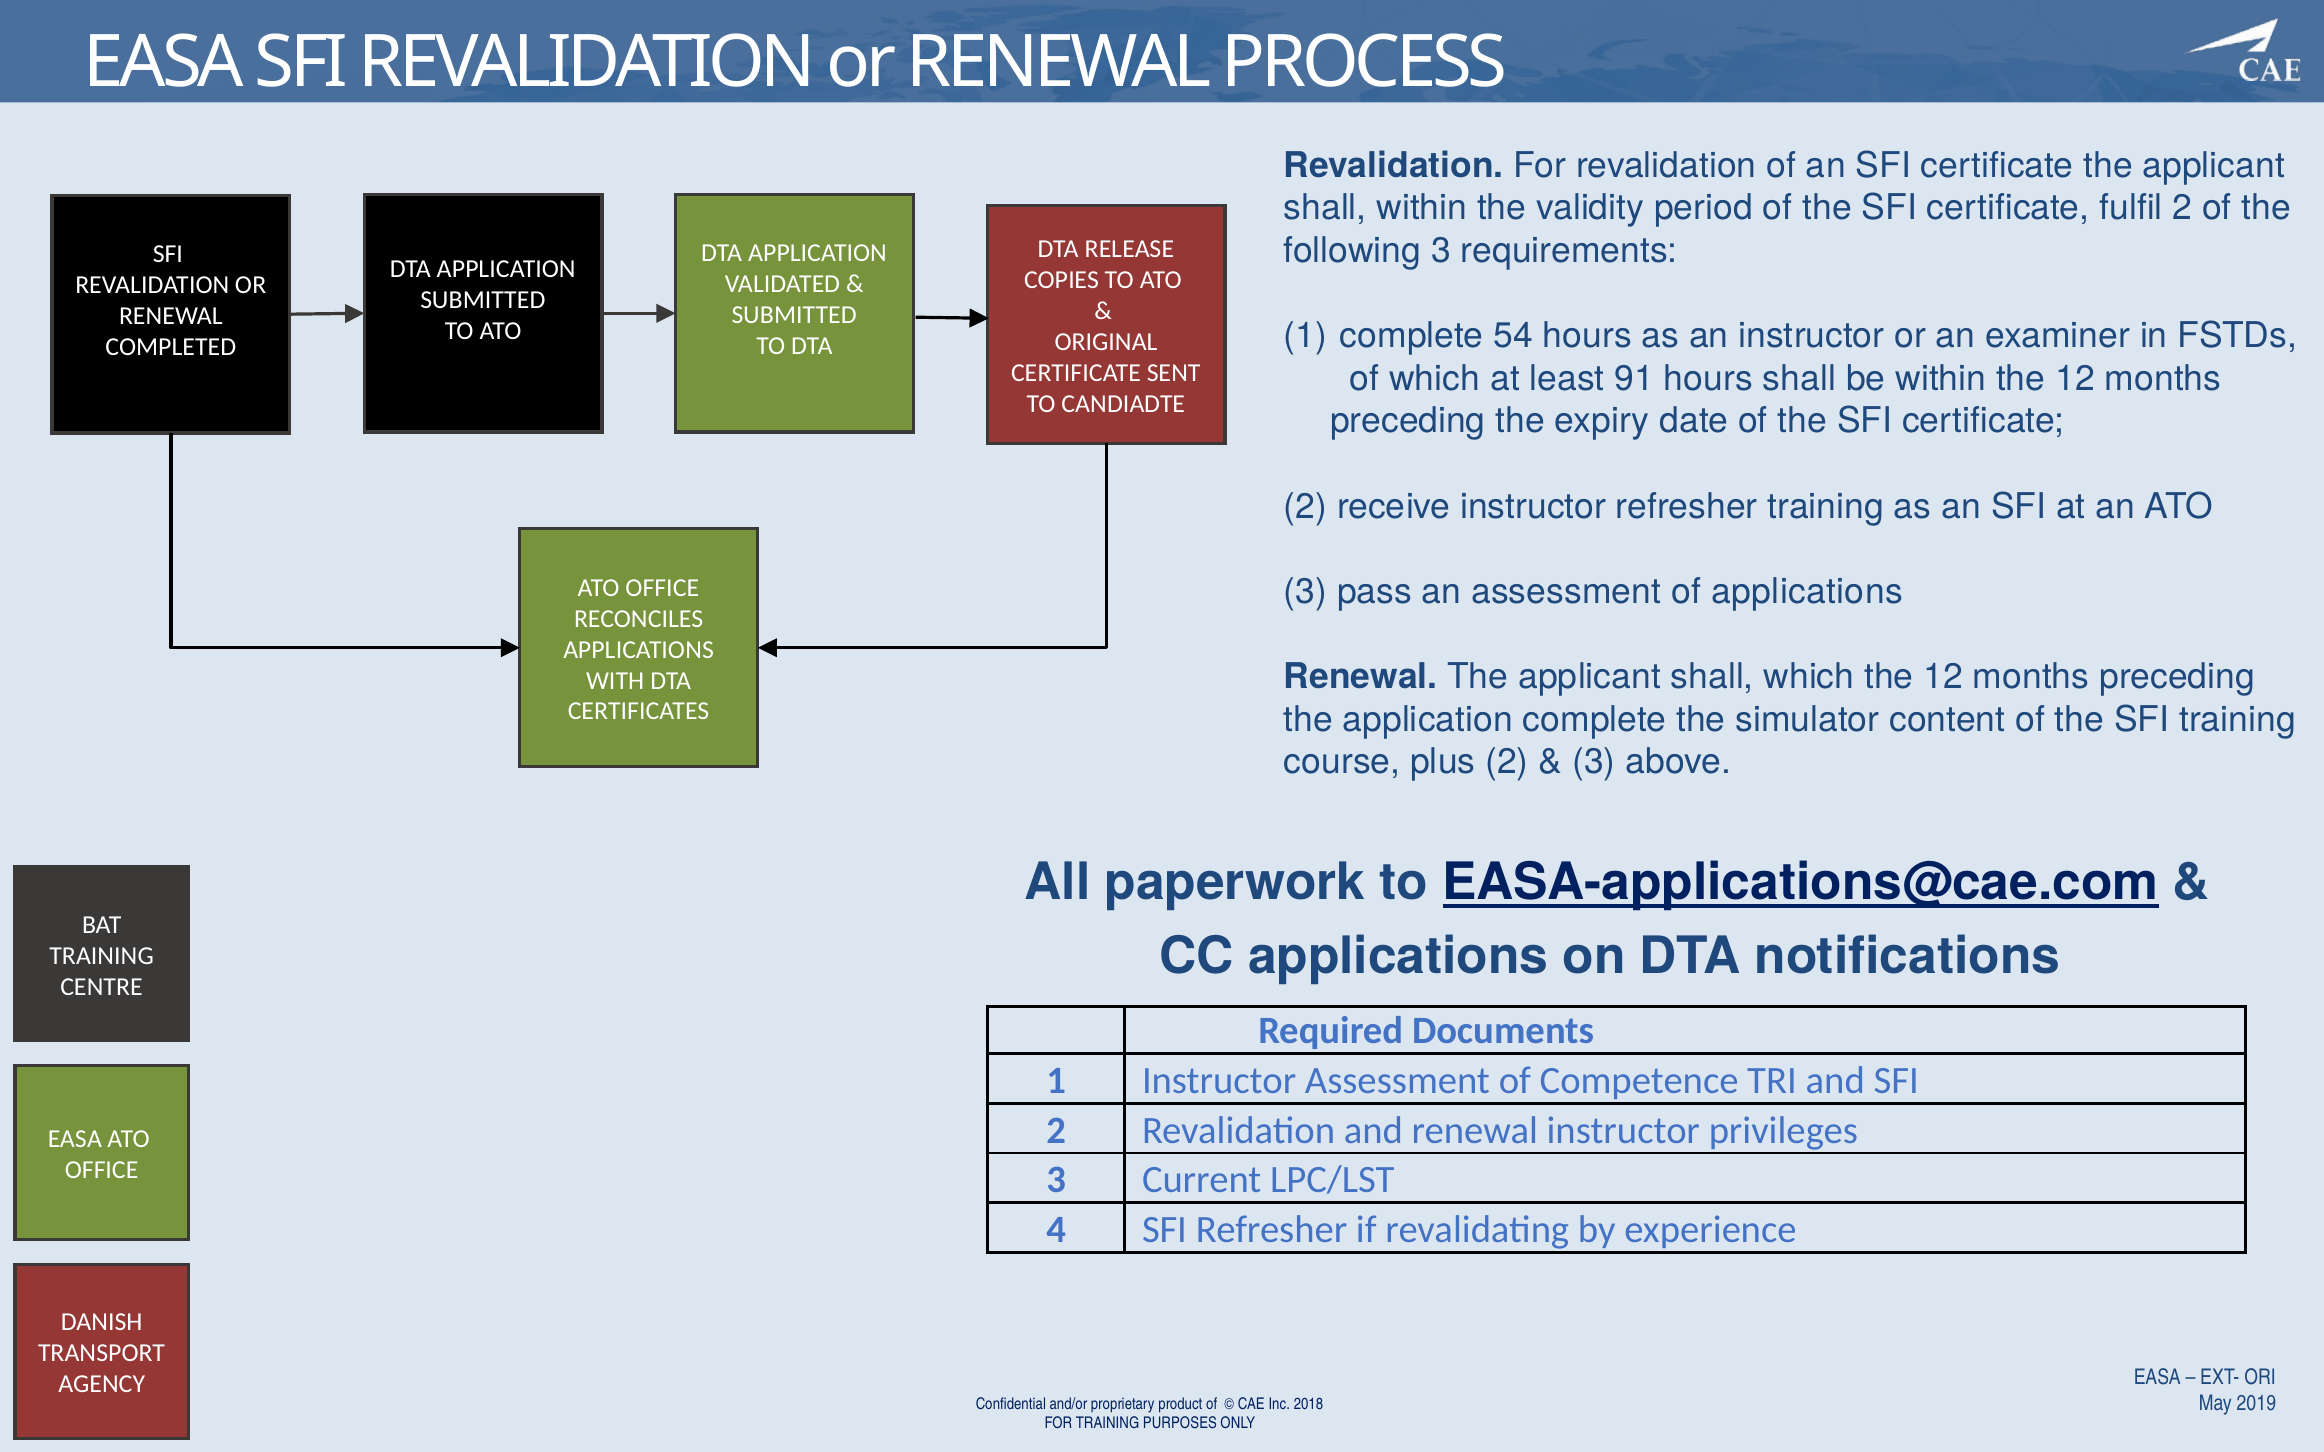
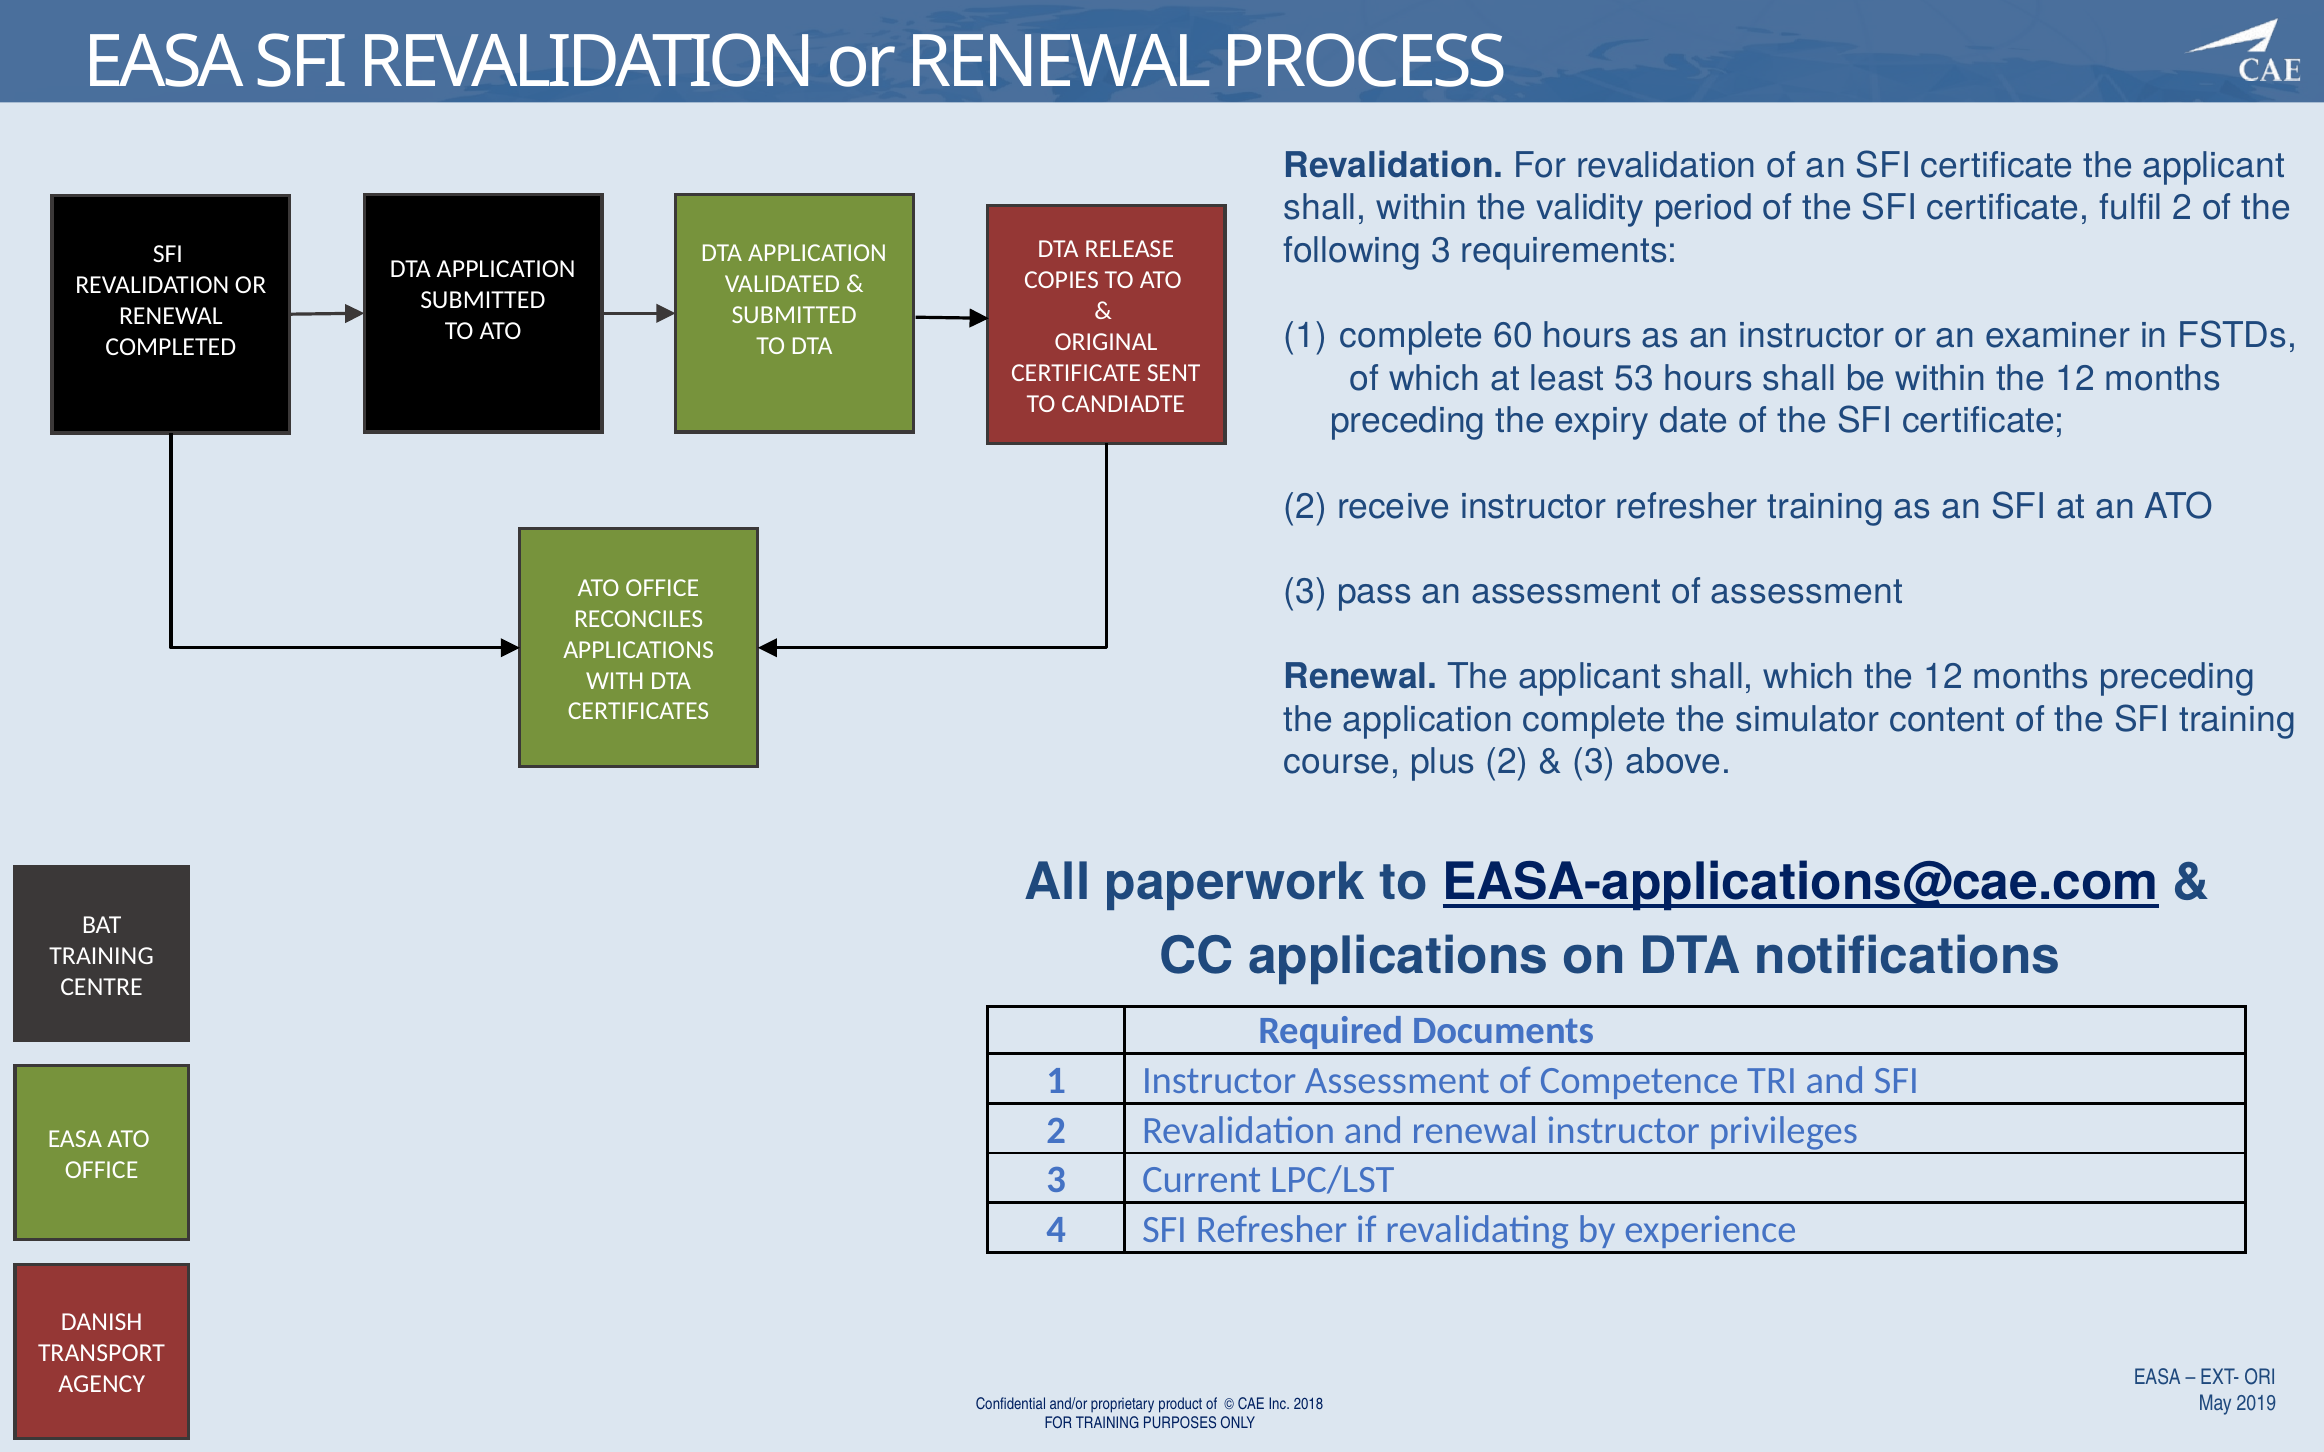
54: 54 -> 60
91: 91 -> 53
of applications: applications -> assessment
